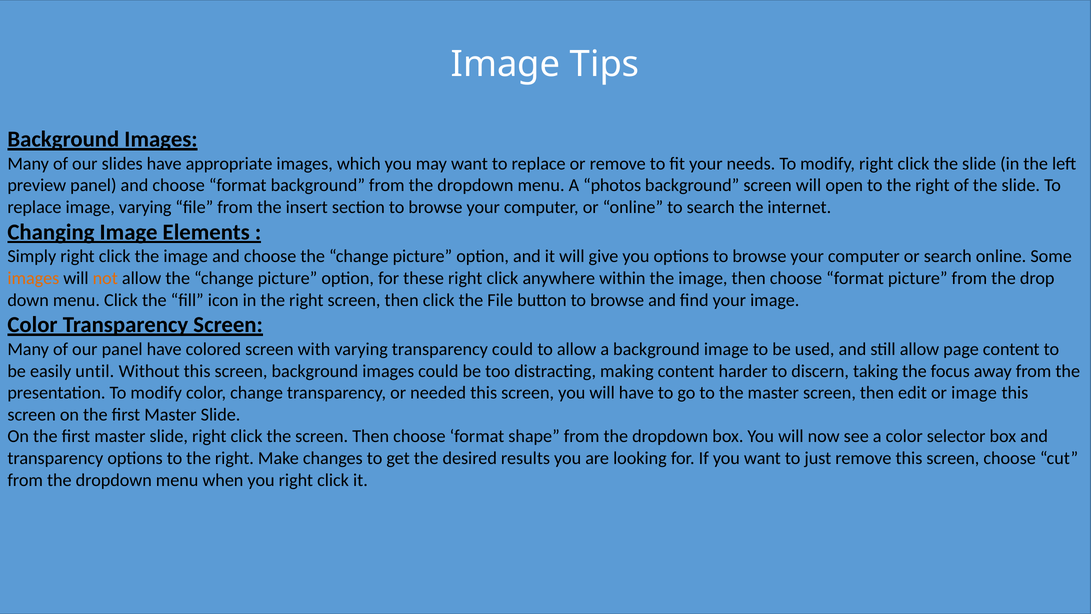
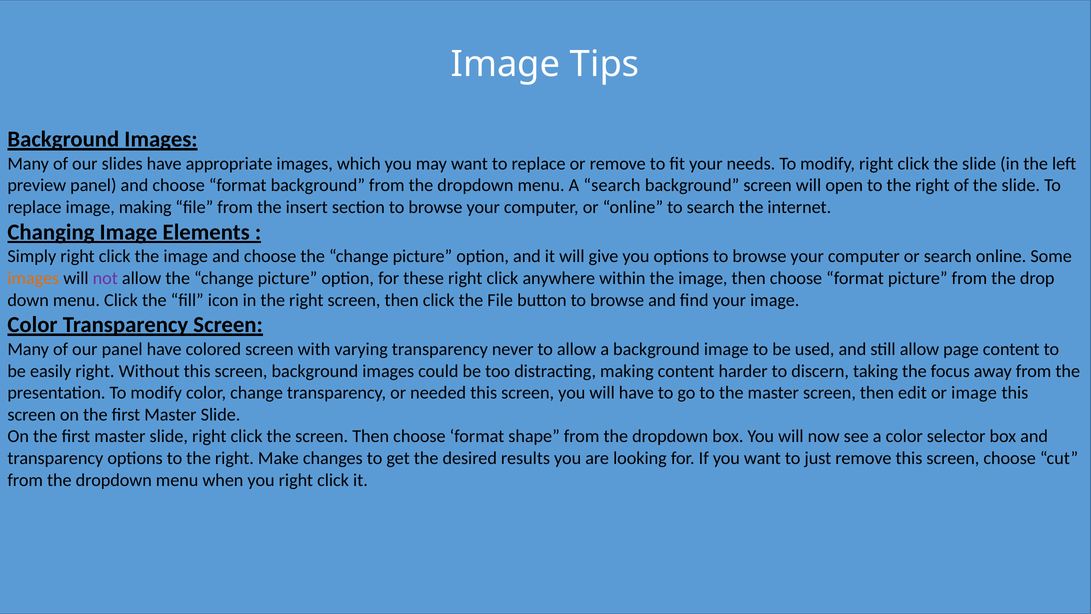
A photos: photos -> search
image varying: varying -> making
not colour: orange -> purple
transparency could: could -> never
easily until: until -> right
